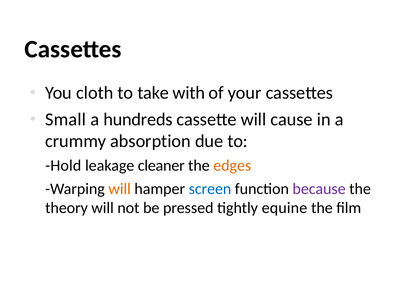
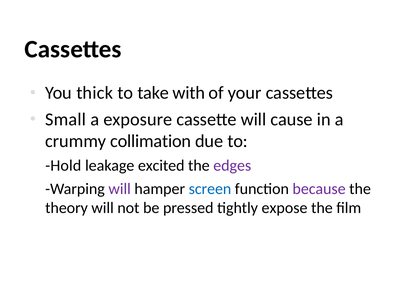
cloth: cloth -> thick
hundreds: hundreds -> exposure
absorption: absorption -> collimation
cleaner: cleaner -> excited
edges colour: orange -> purple
will at (120, 189) colour: orange -> purple
equine: equine -> expose
